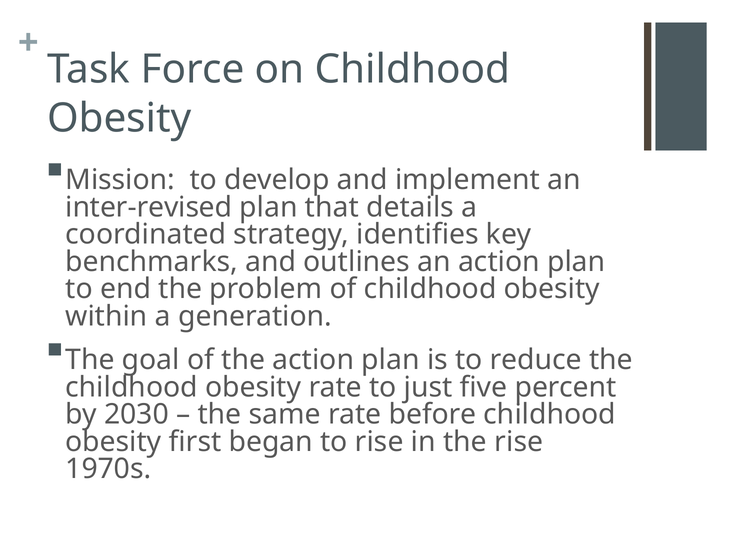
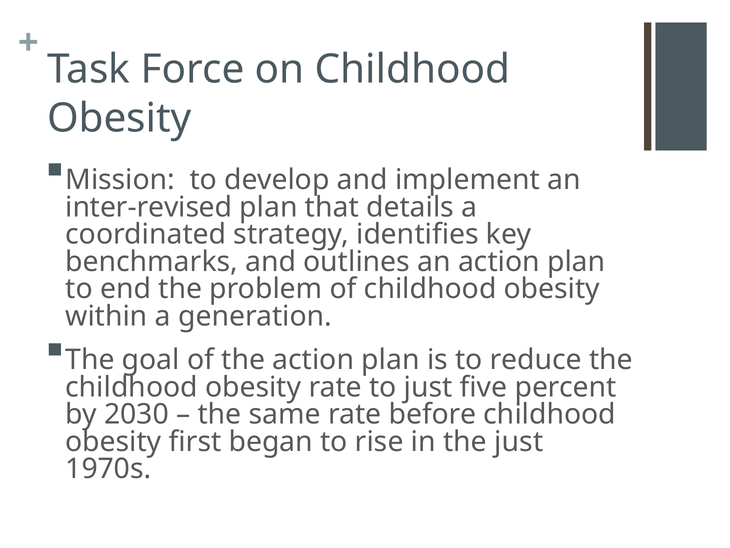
the rise: rise -> just
